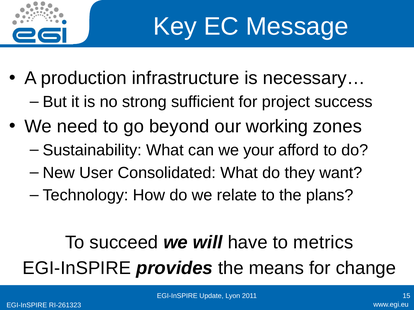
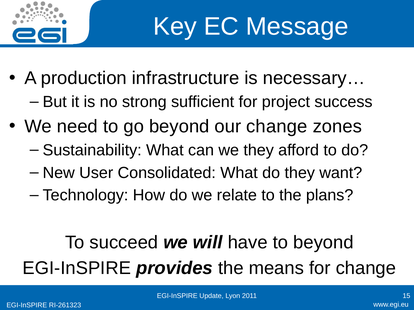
our working: working -> change
we your: your -> they
to metrics: metrics -> beyond
